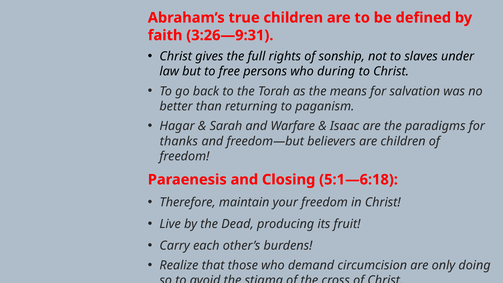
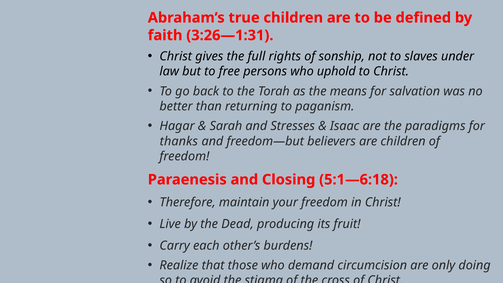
3:26—9:31: 3:26—9:31 -> 3:26—1:31
during: during -> uphold
Warfare: Warfare -> Stresses
